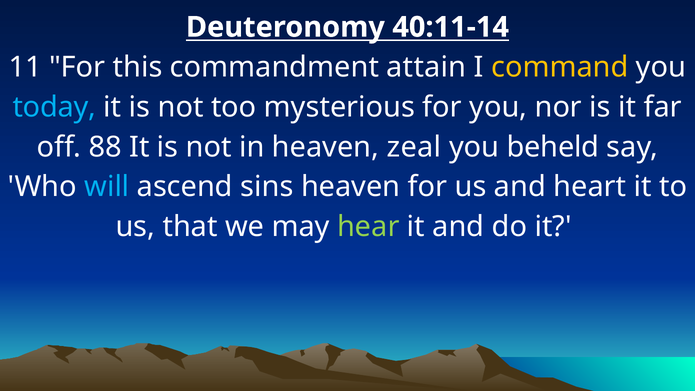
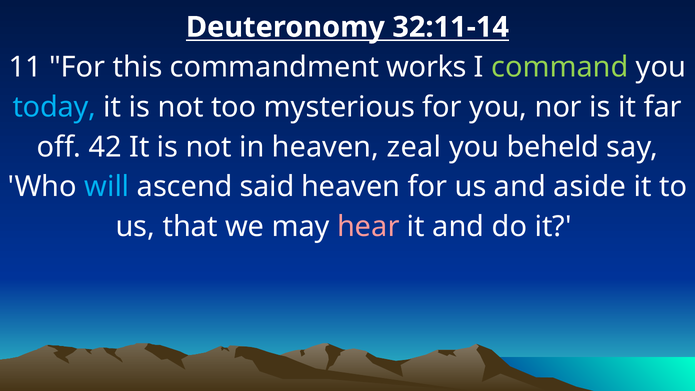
40:11-14: 40:11-14 -> 32:11-14
attain: attain -> works
command colour: yellow -> light green
88: 88 -> 42
sins: sins -> said
heart: heart -> aside
hear colour: light green -> pink
